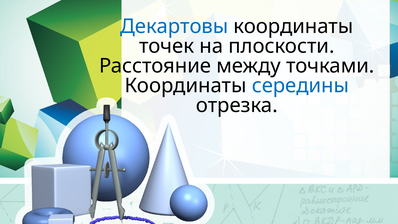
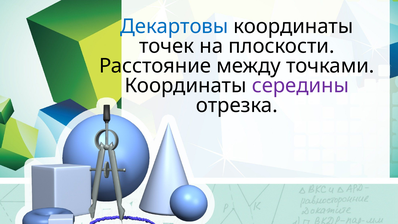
середины colour: blue -> purple
